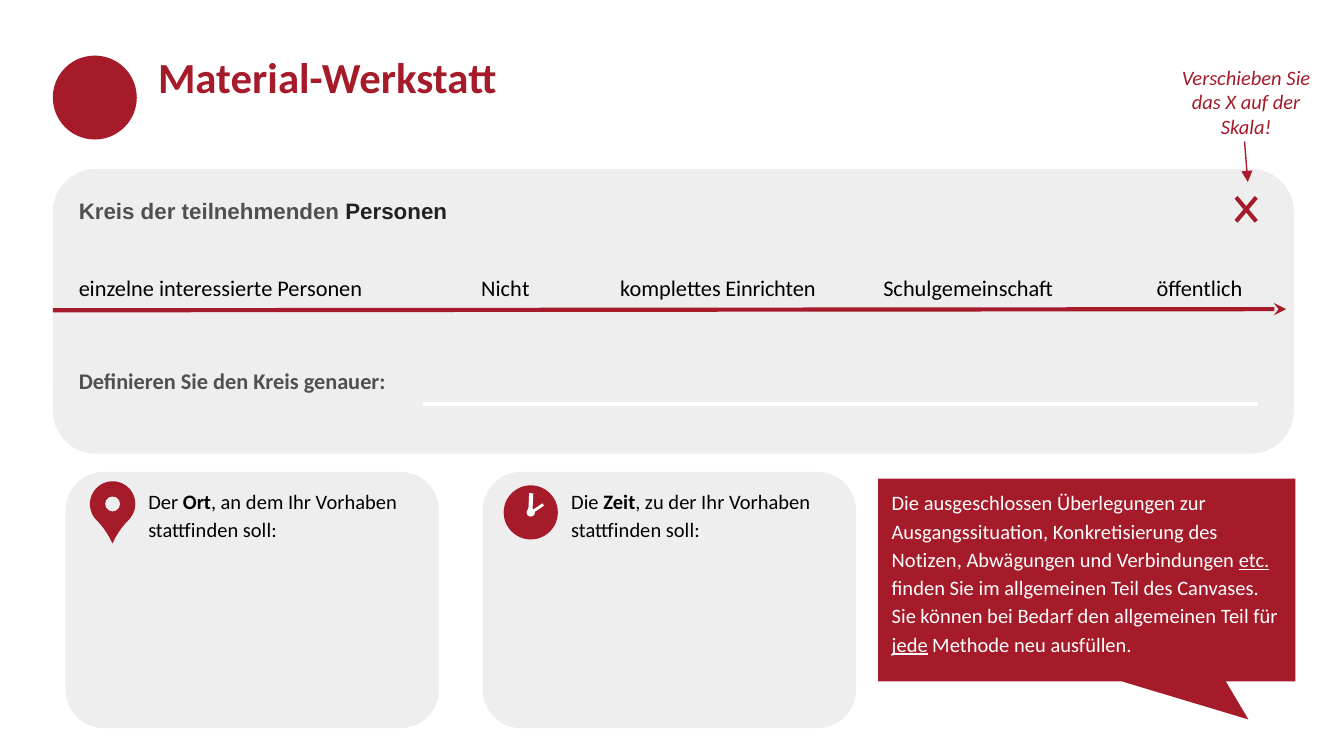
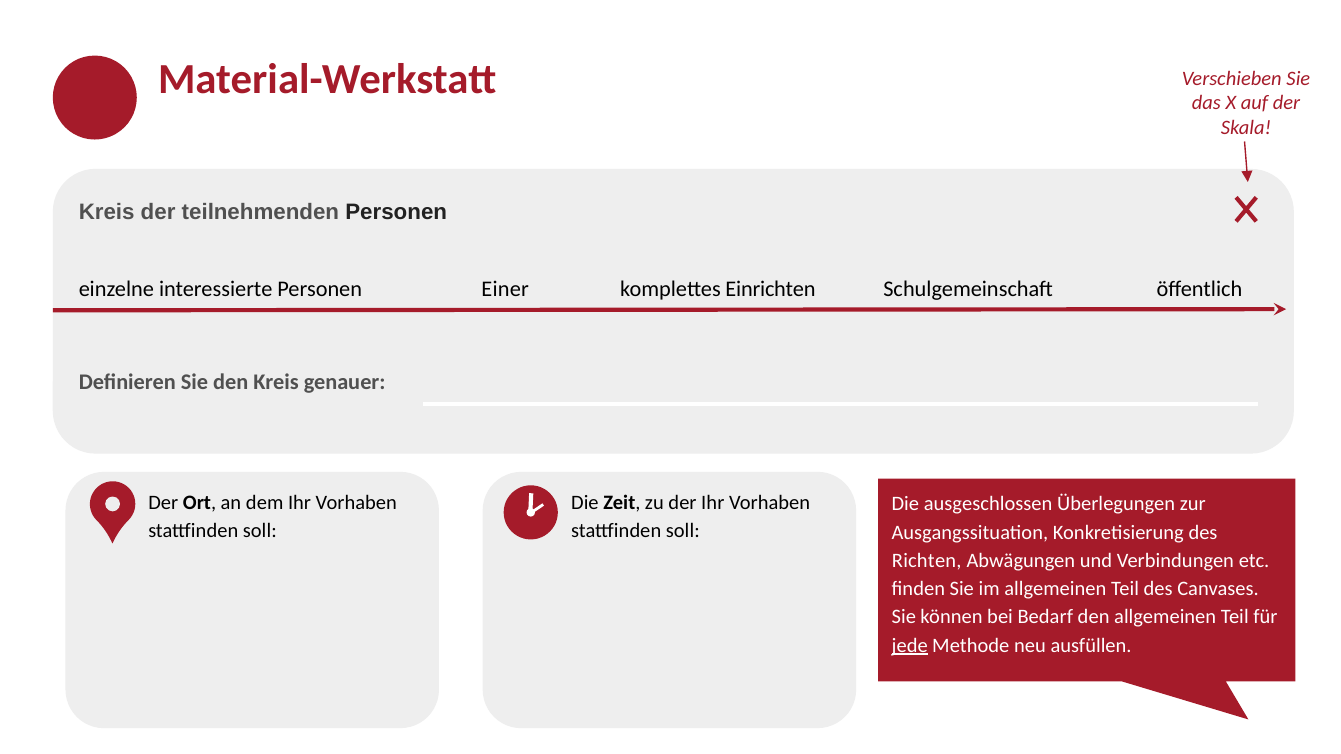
Nicht: Nicht -> Einer
Notizen: Notizen -> Richten
etc underline: present -> none
